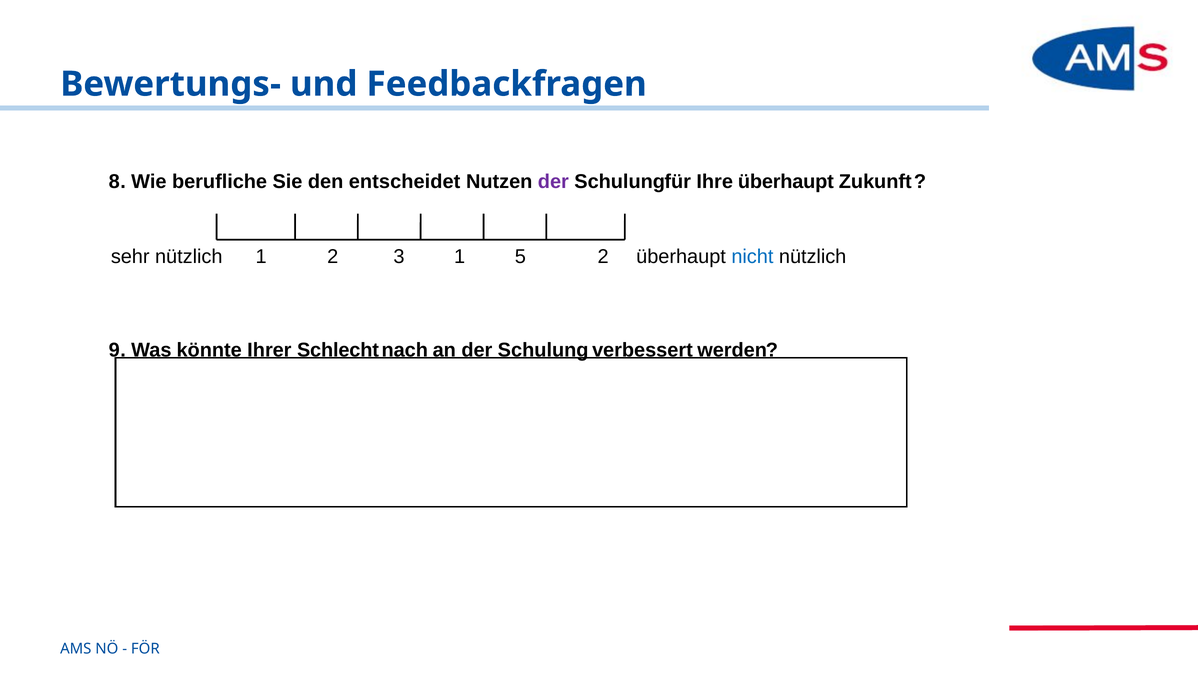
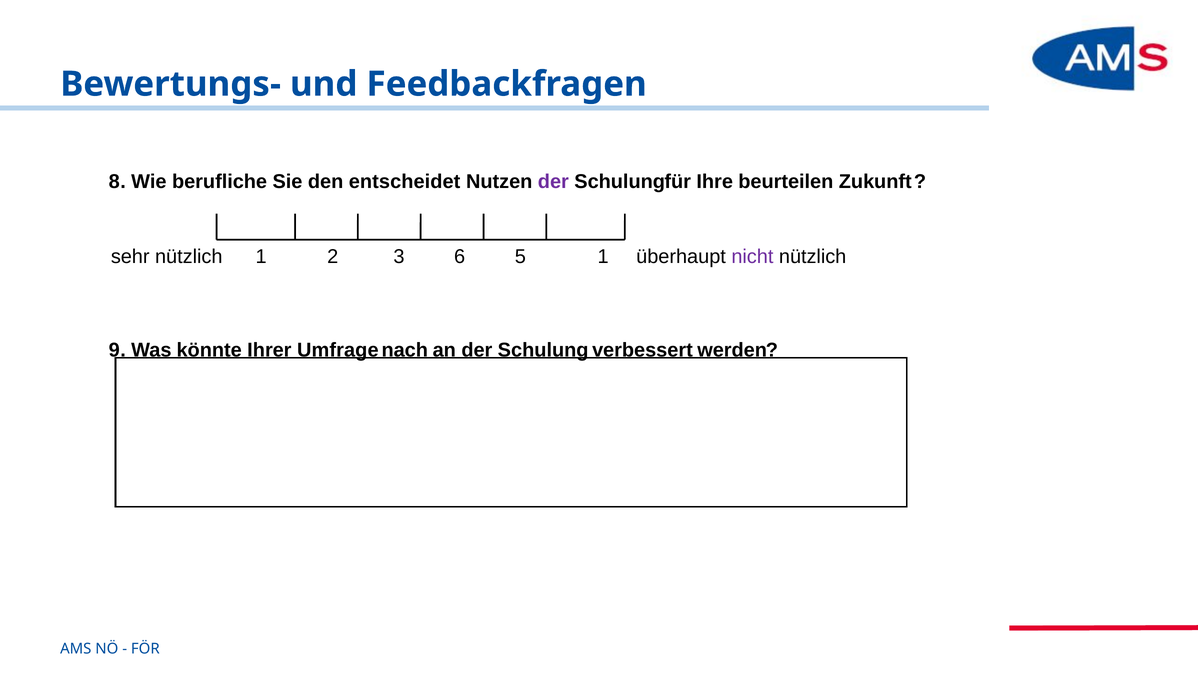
Ihre überhaupt: überhaupt -> beurteilen
3 1: 1 -> 6
5 2: 2 -> 1
nicht colour: blue -> purple
Schlecht: Schlecht -> Umfrage
